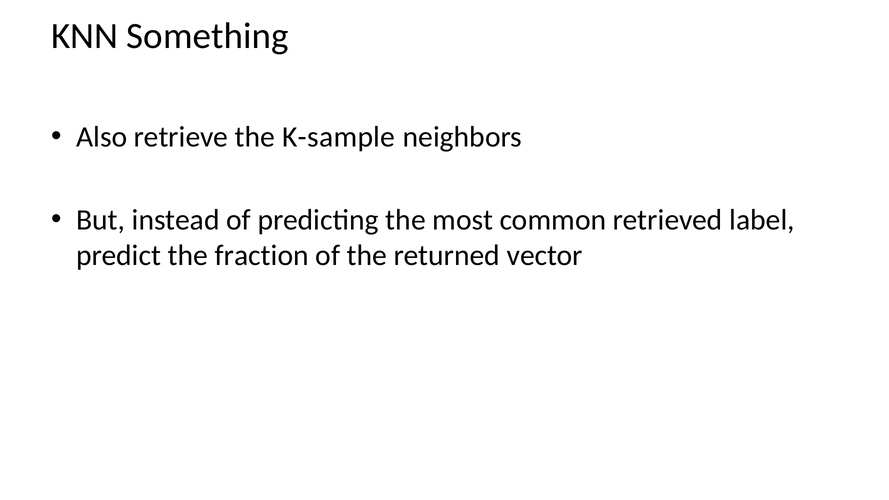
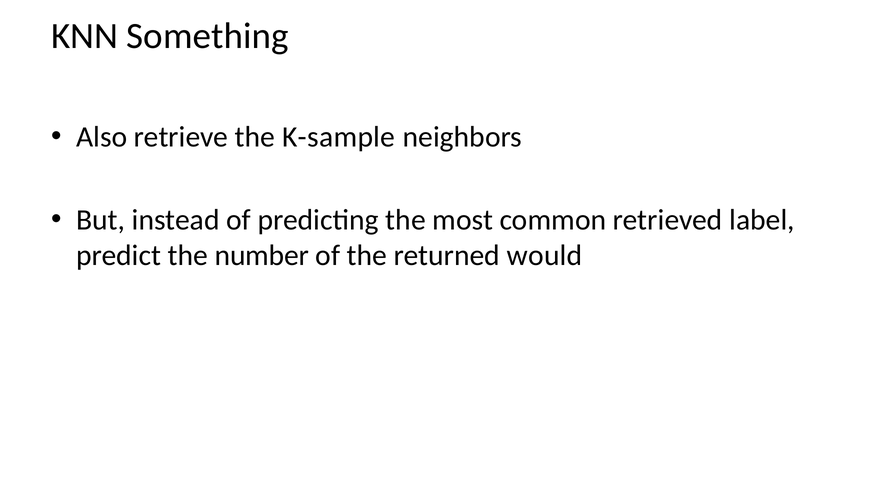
fraction: fraction -> number
vector: vector -> would
